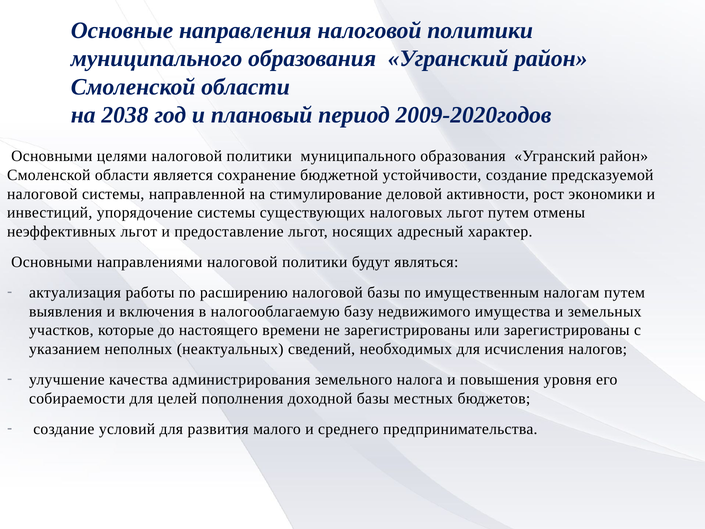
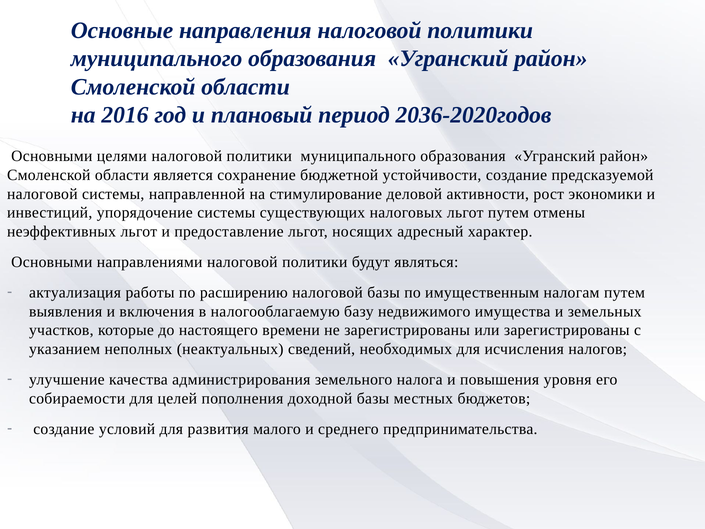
2038: 2038 -> 2016
2009-2020годов: 2009-2020годов -> 2036-2020годов
